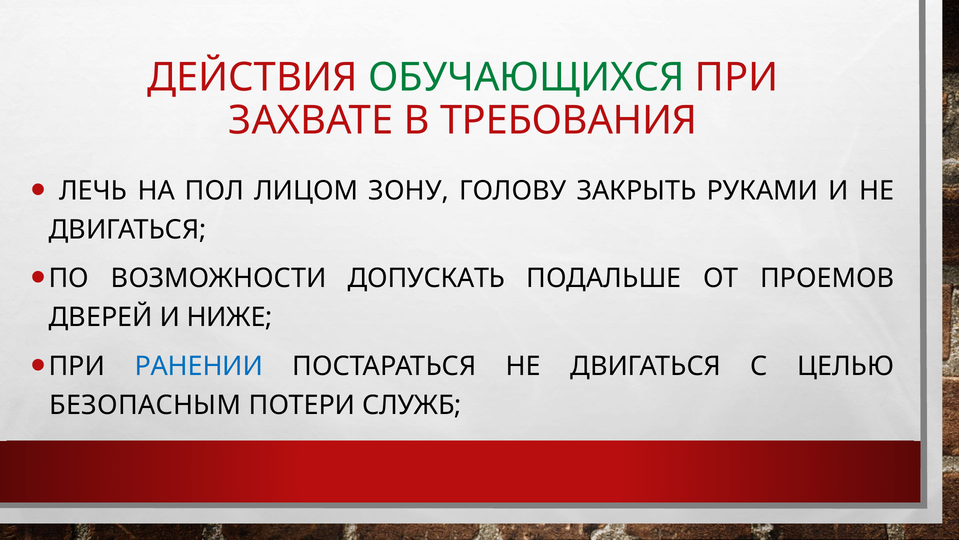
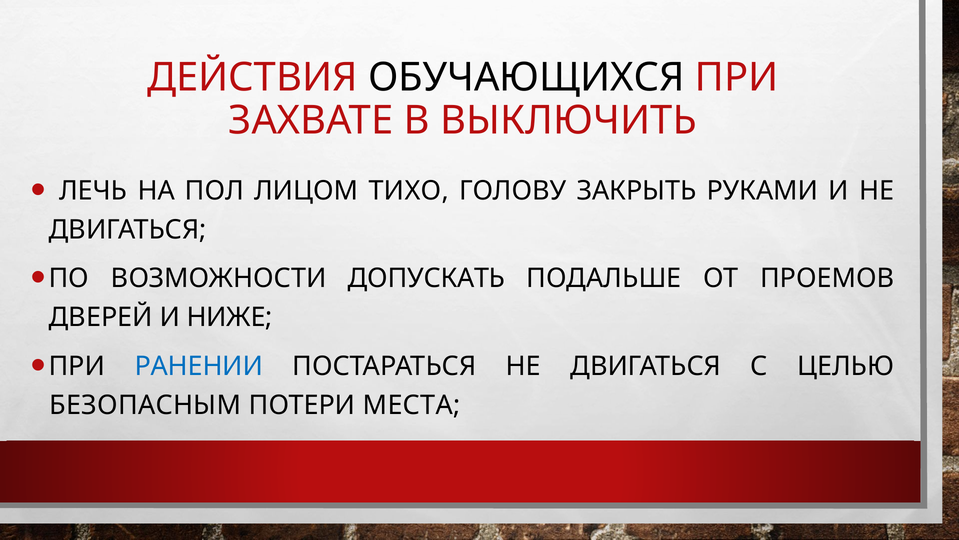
ОБУЧАЮЩИХСЯ colour: green -> black
ТРЕБОВАНИЯ: ТРЕБОВАНИЯ -> ВЫКЛЮЧИТЬ
ЗОНУ: ЗОНУ -> ТИХО
СЛУЖБ: СЛУЖБ -> МЕСТА
